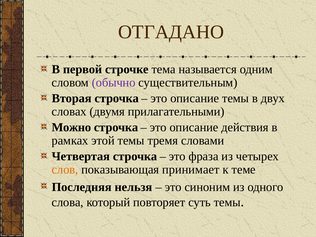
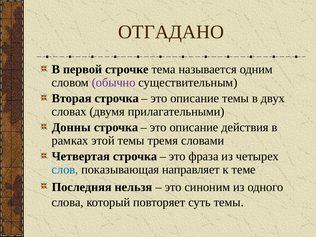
Можно: Можно -> Донны
слов colour: orange -> blue
принимает: принимает -> направляет
